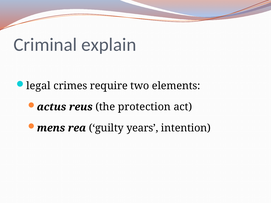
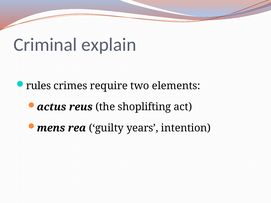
legal: legal -> rules
protection: protection -> shoplifting
